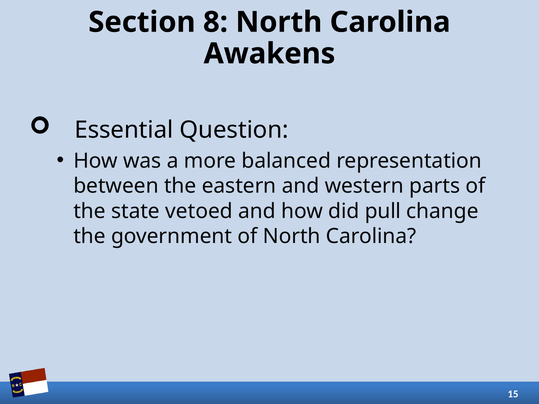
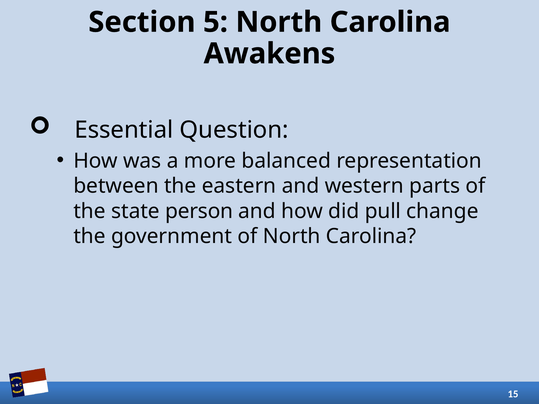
8: 8 -> 5
vetoed: vetoed -> person
